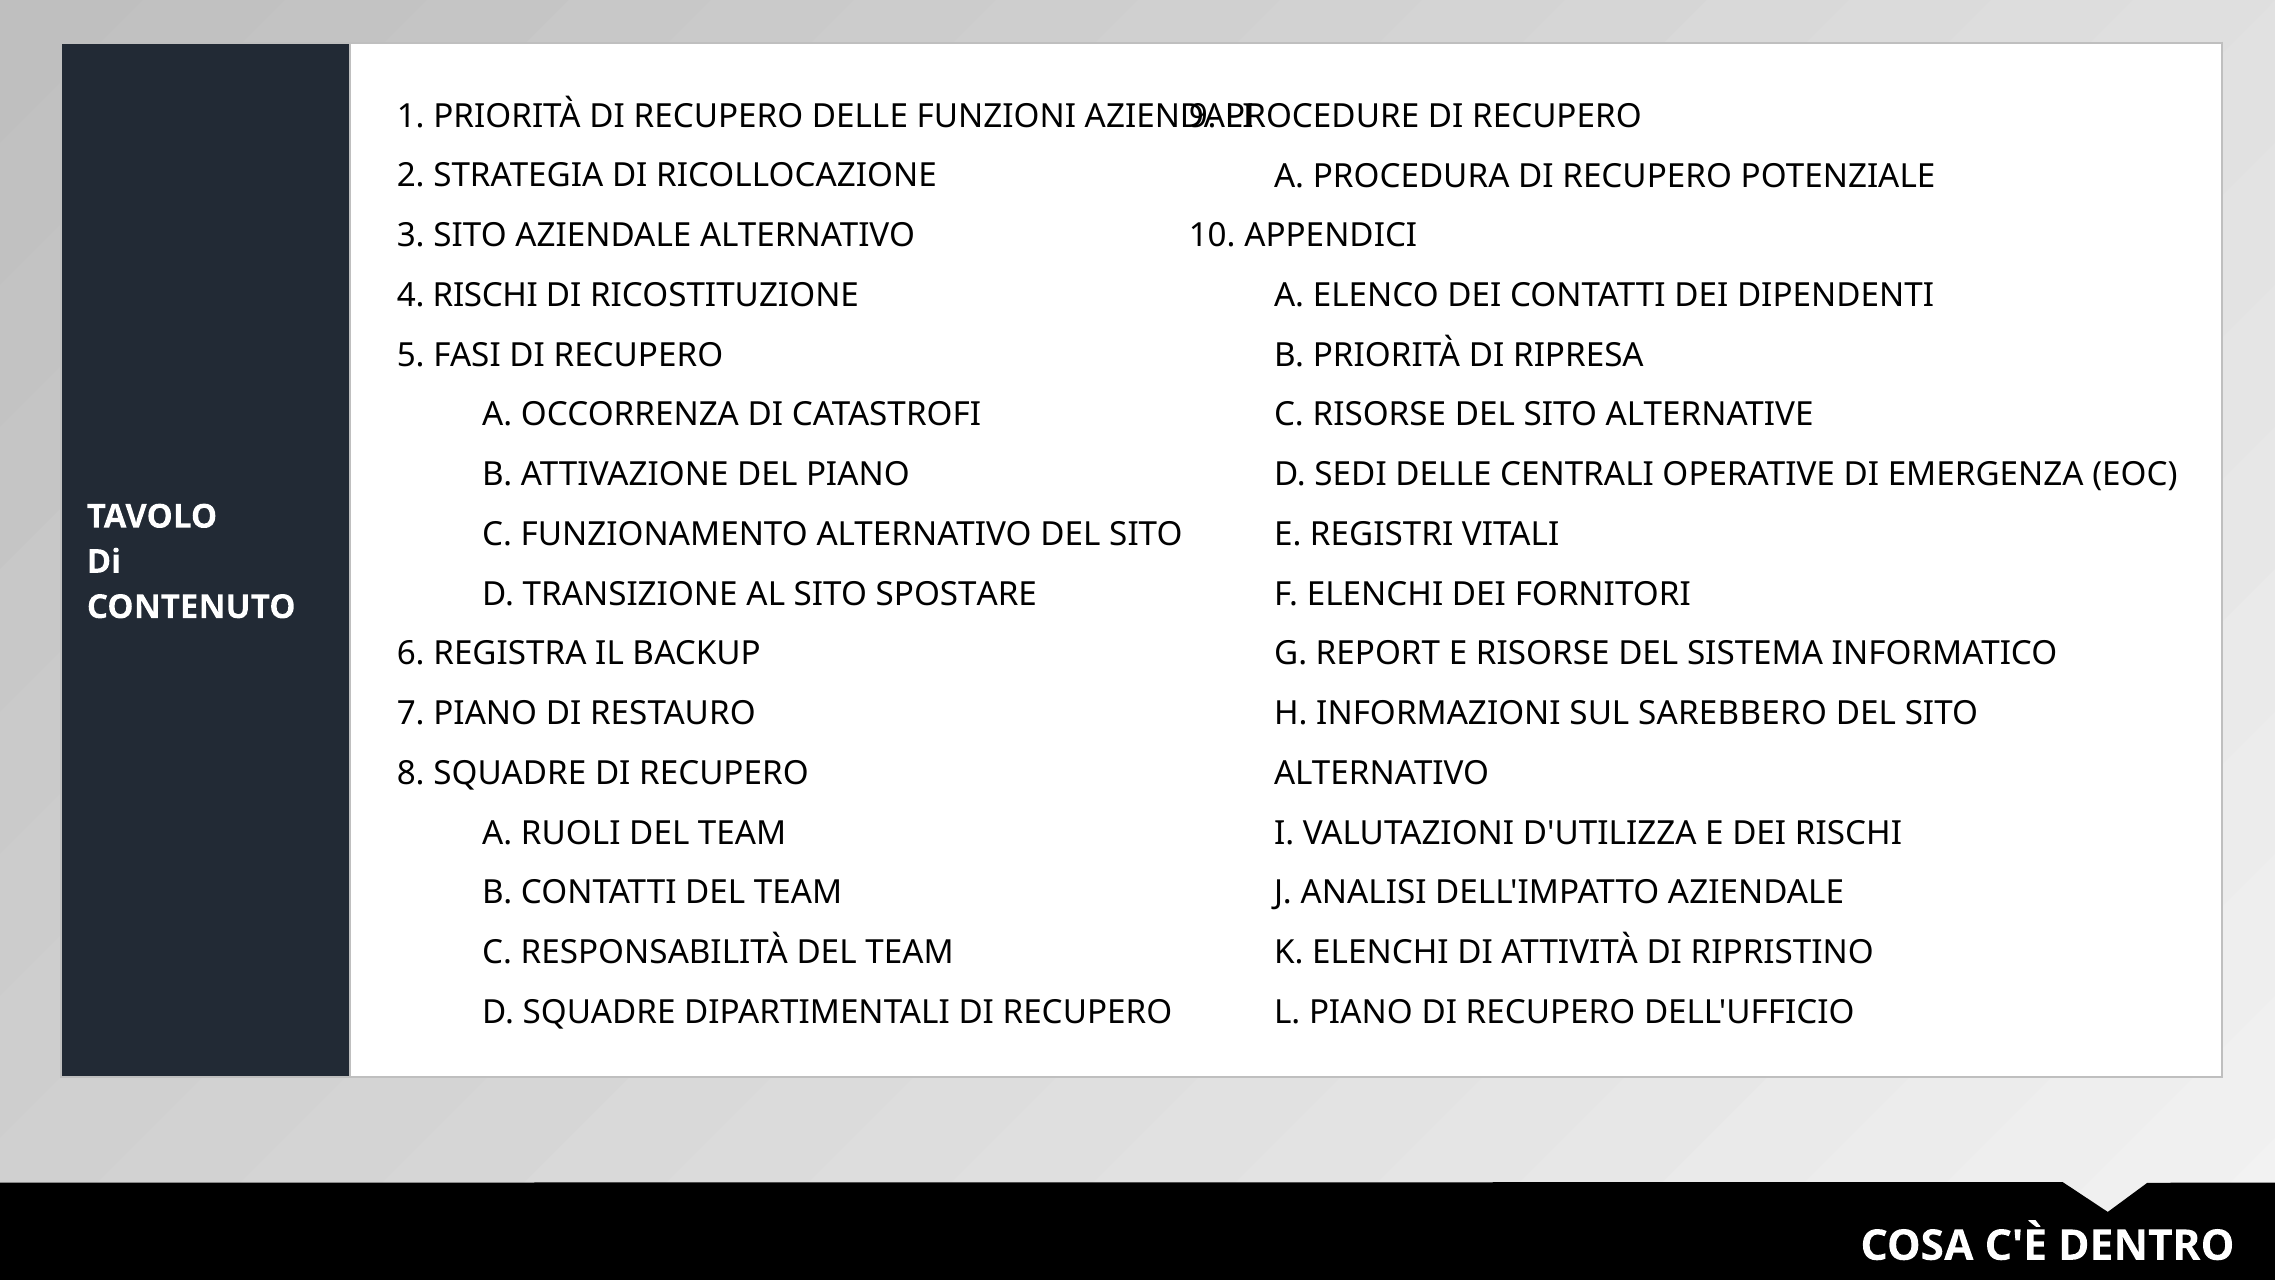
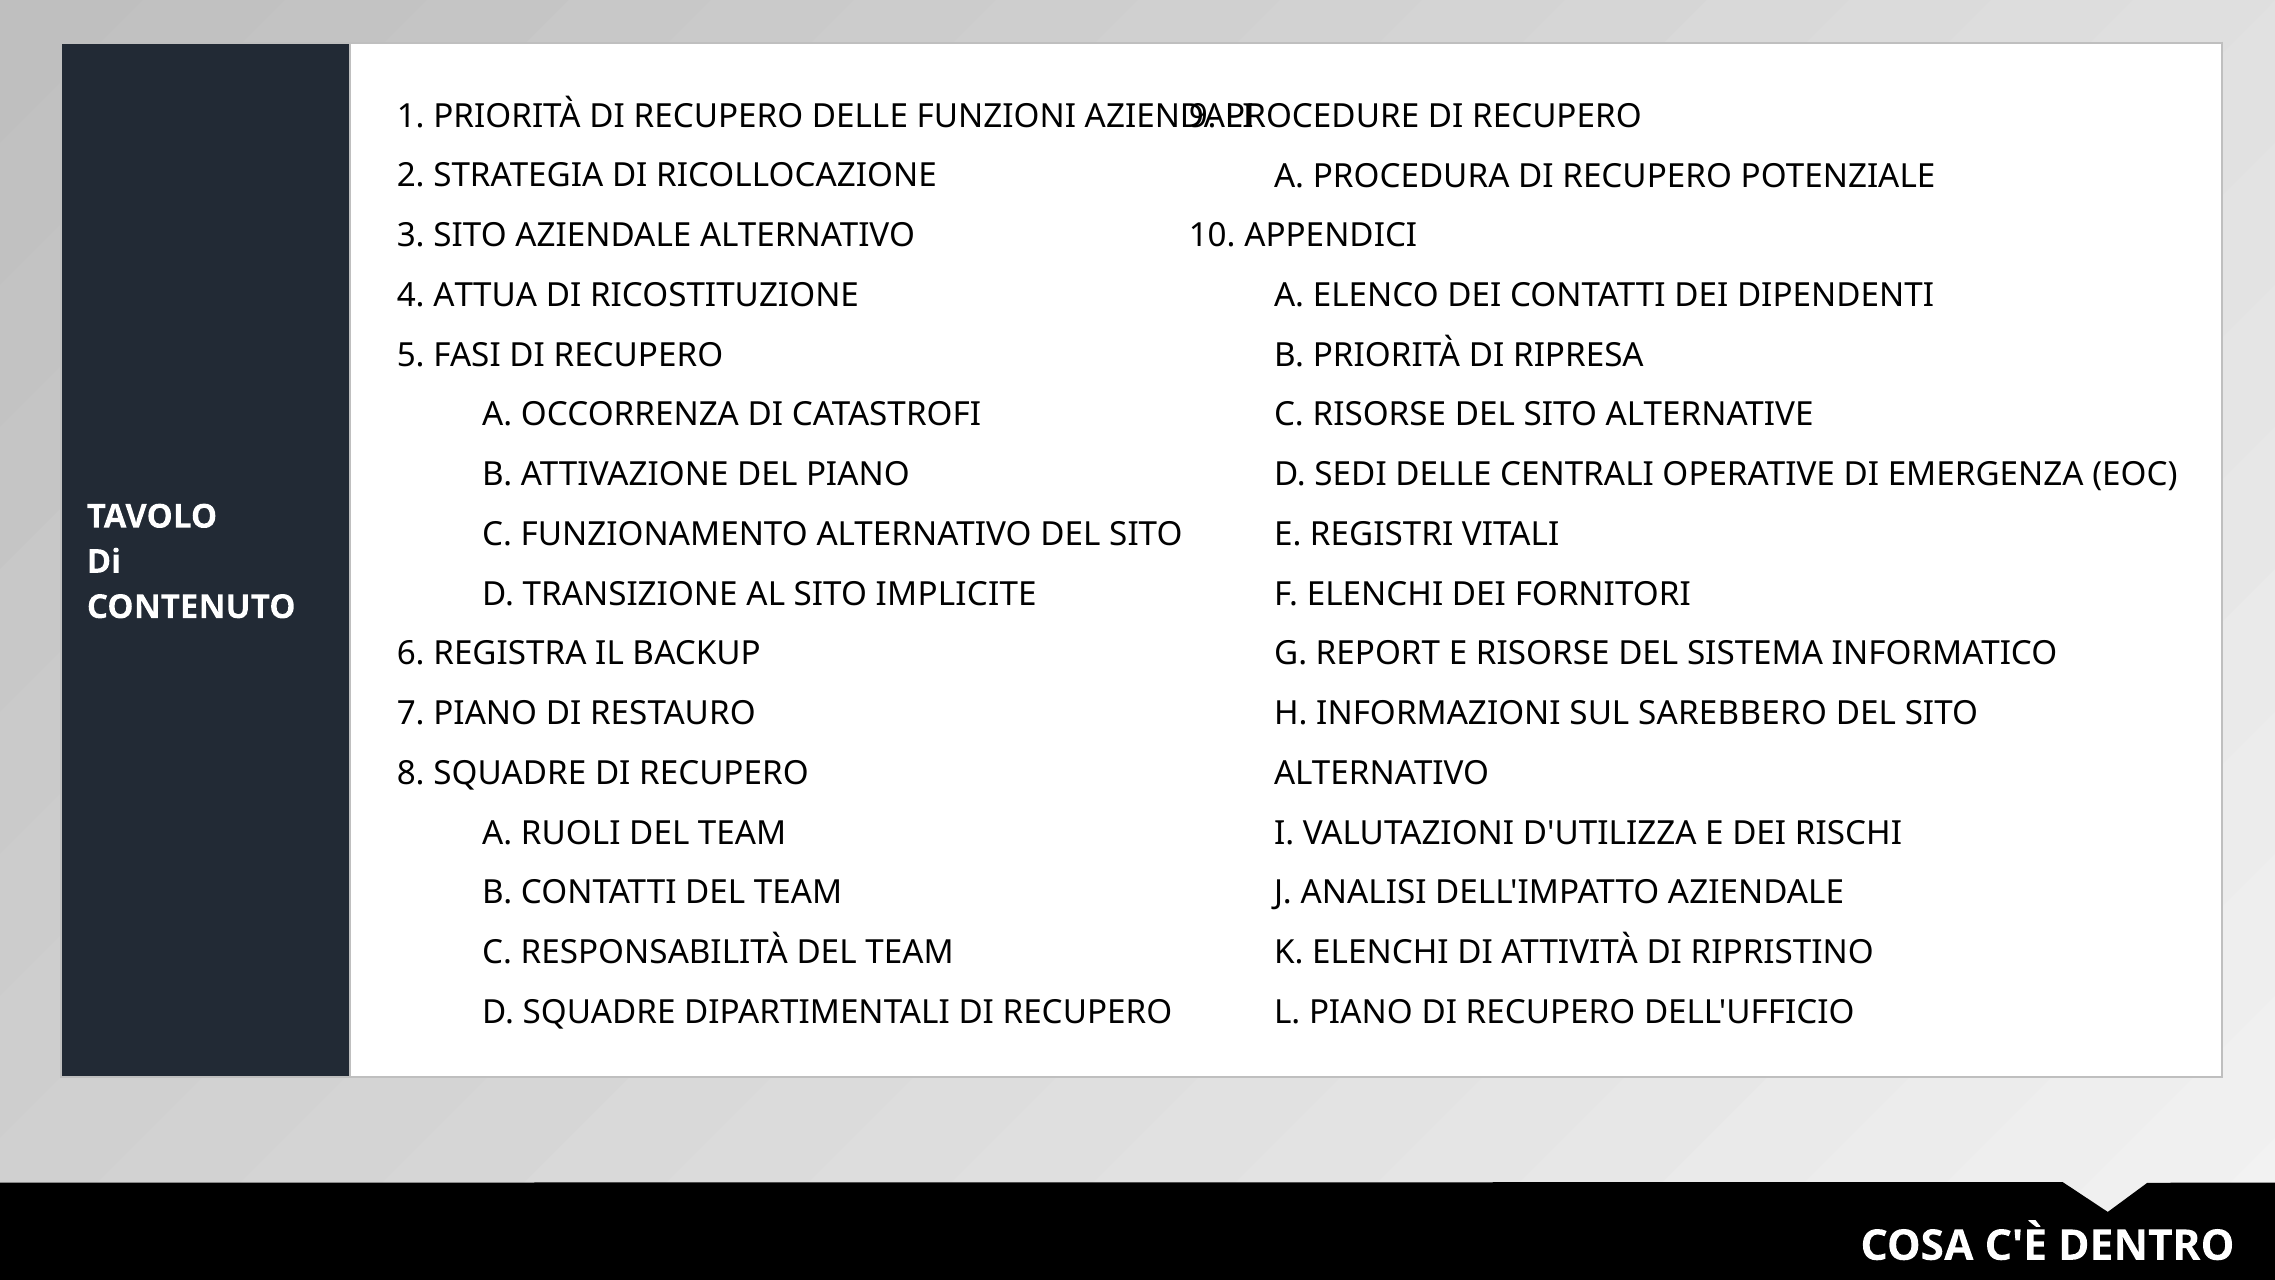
4 RISCHI: RISCHI -> ATTUA
SPOSTARE: SPOSTARE -> IMPLICITE
